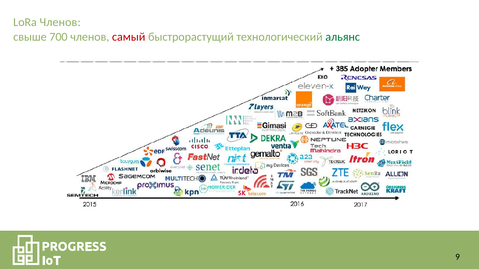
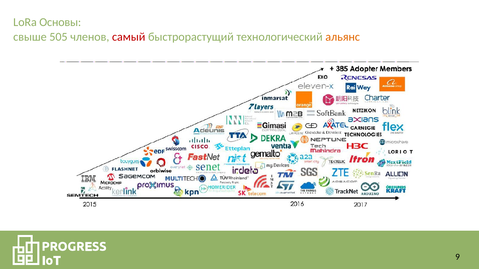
LoRa Членов: Членов -> Основы
700: 700 -> 505
альянс colour: green -> orange
